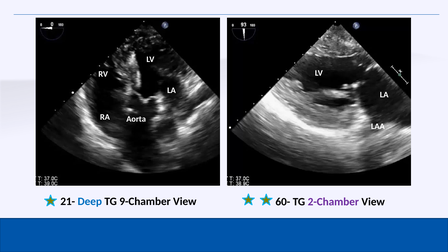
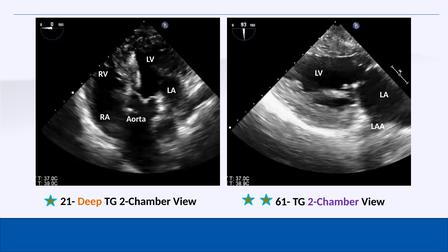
Deep colour: blue -> orange
9-Chamber at (145, 202): 9-Chamber -> 2-Chamber
60-: 60- -> 61-
